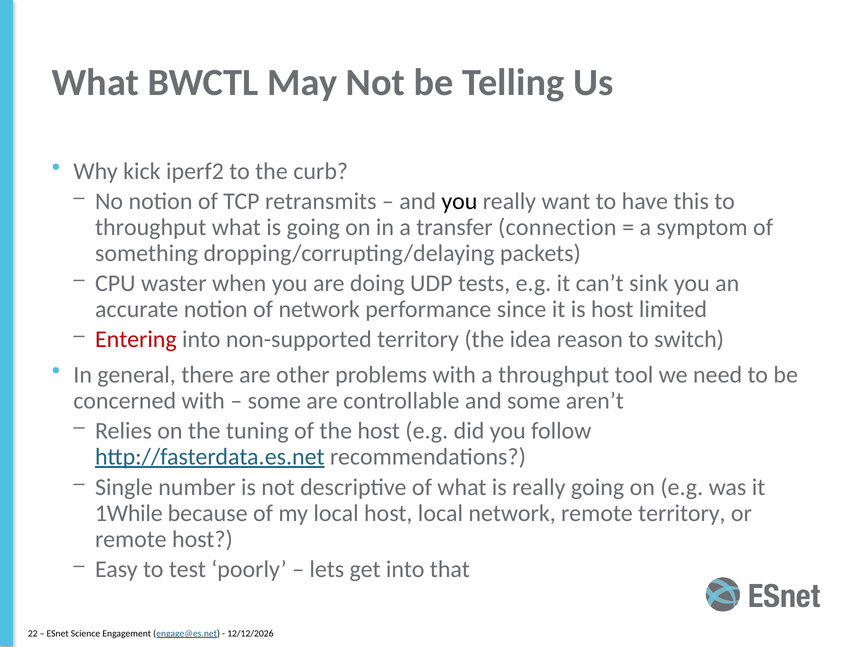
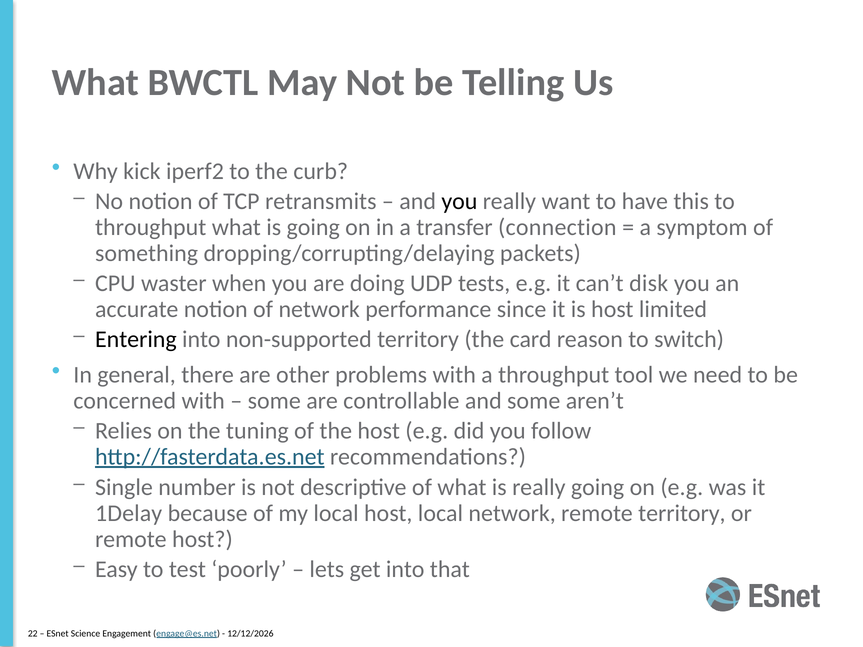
sink: sink -> disk
Entering colour: red -> black
idea: idea -> card
1While: 1While -> 1Delay
